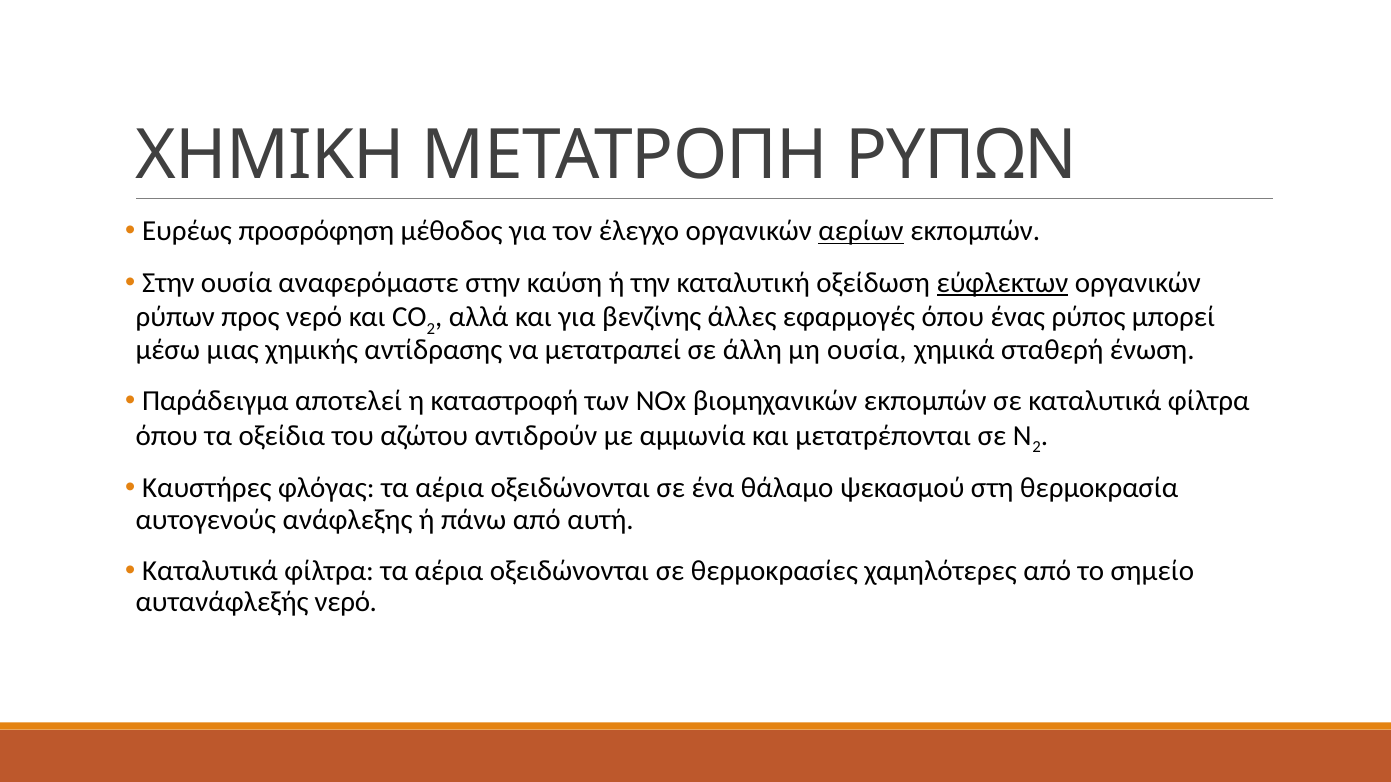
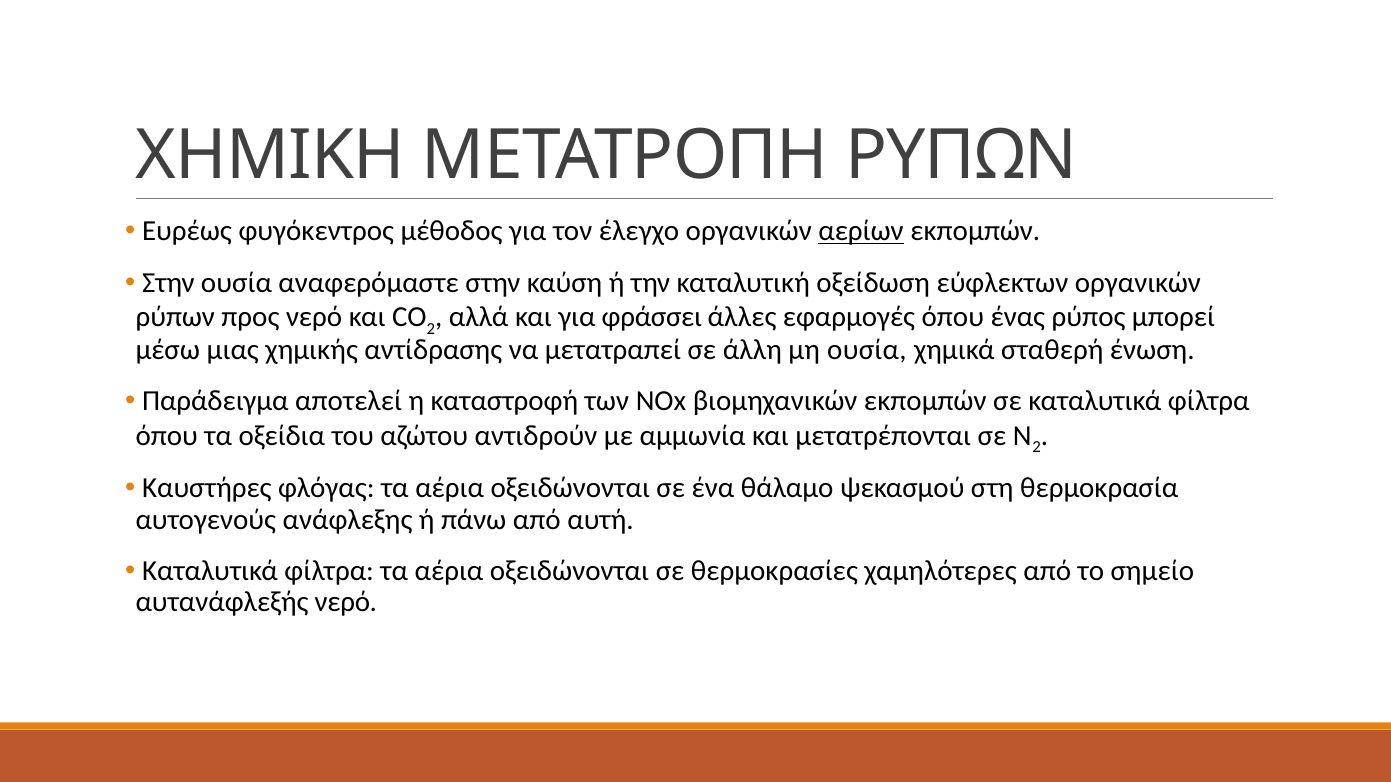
προσρόφηση: προσρόφηση -> φυγόκεντρος
εύφλεκτων underline: present -> none
βενζίνης: βενζίνης -> φράσσει
